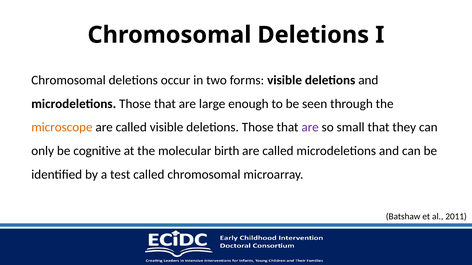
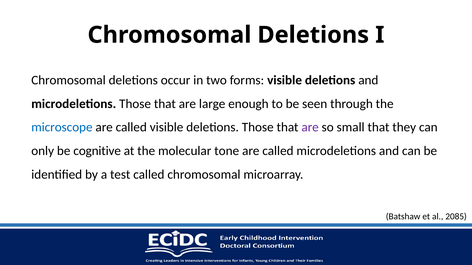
microscope colour: orange -> blue
birth: birth -> tone
2011: 2011 -> 2085
